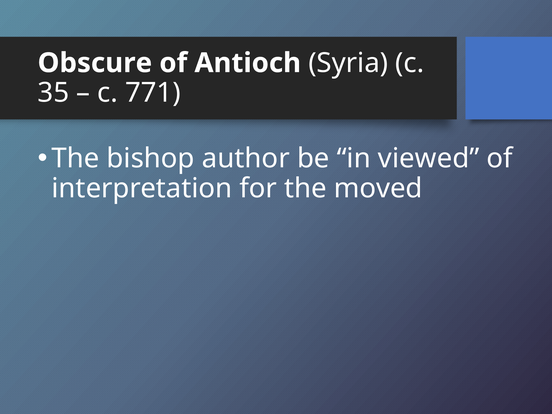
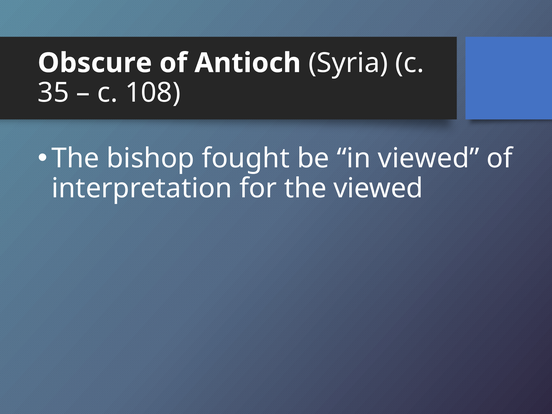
771: 771 -> 108
author: author -> fought
the moved: moved -> viewed
